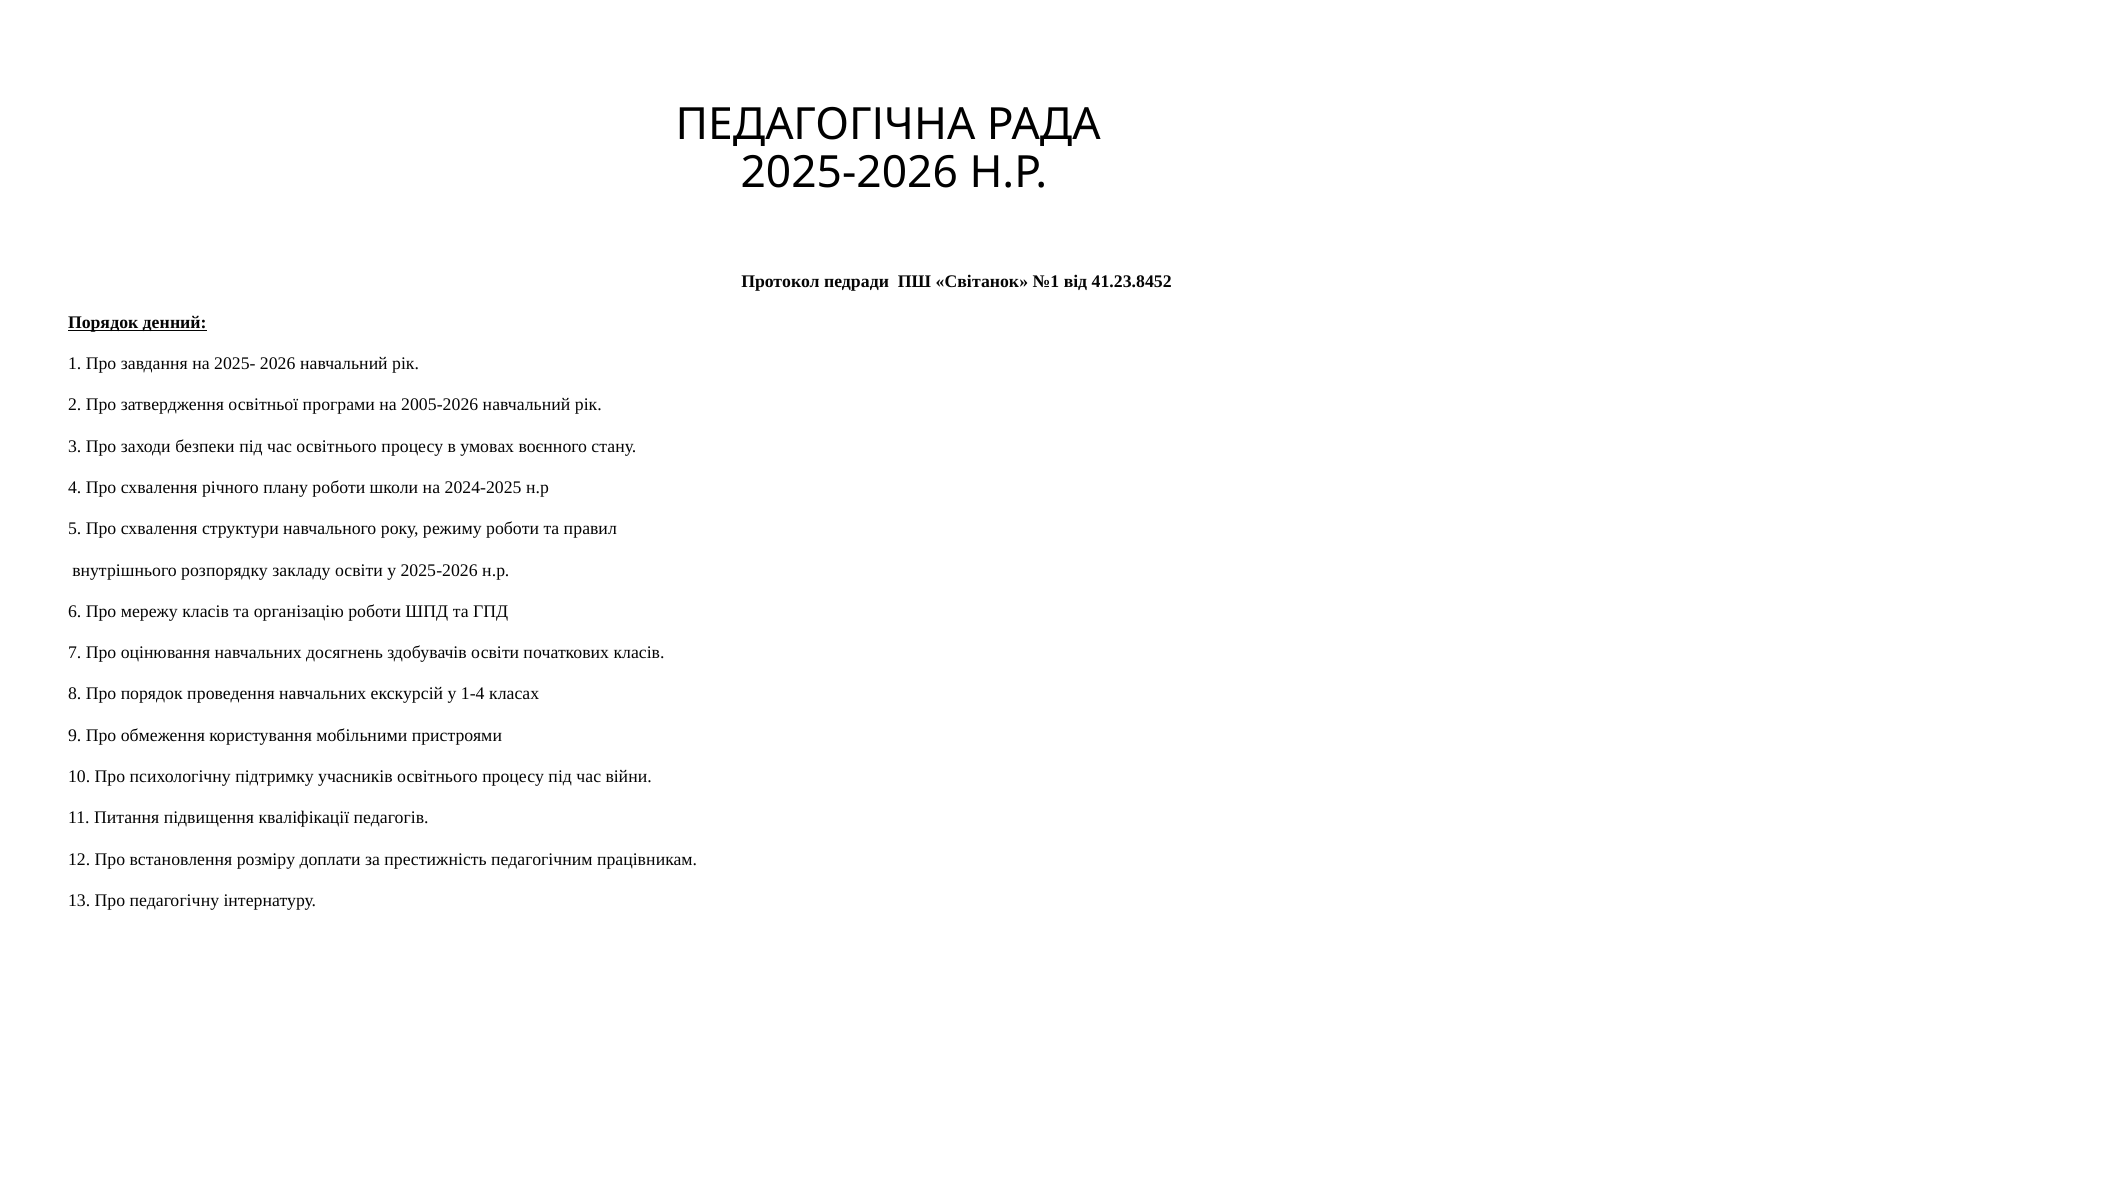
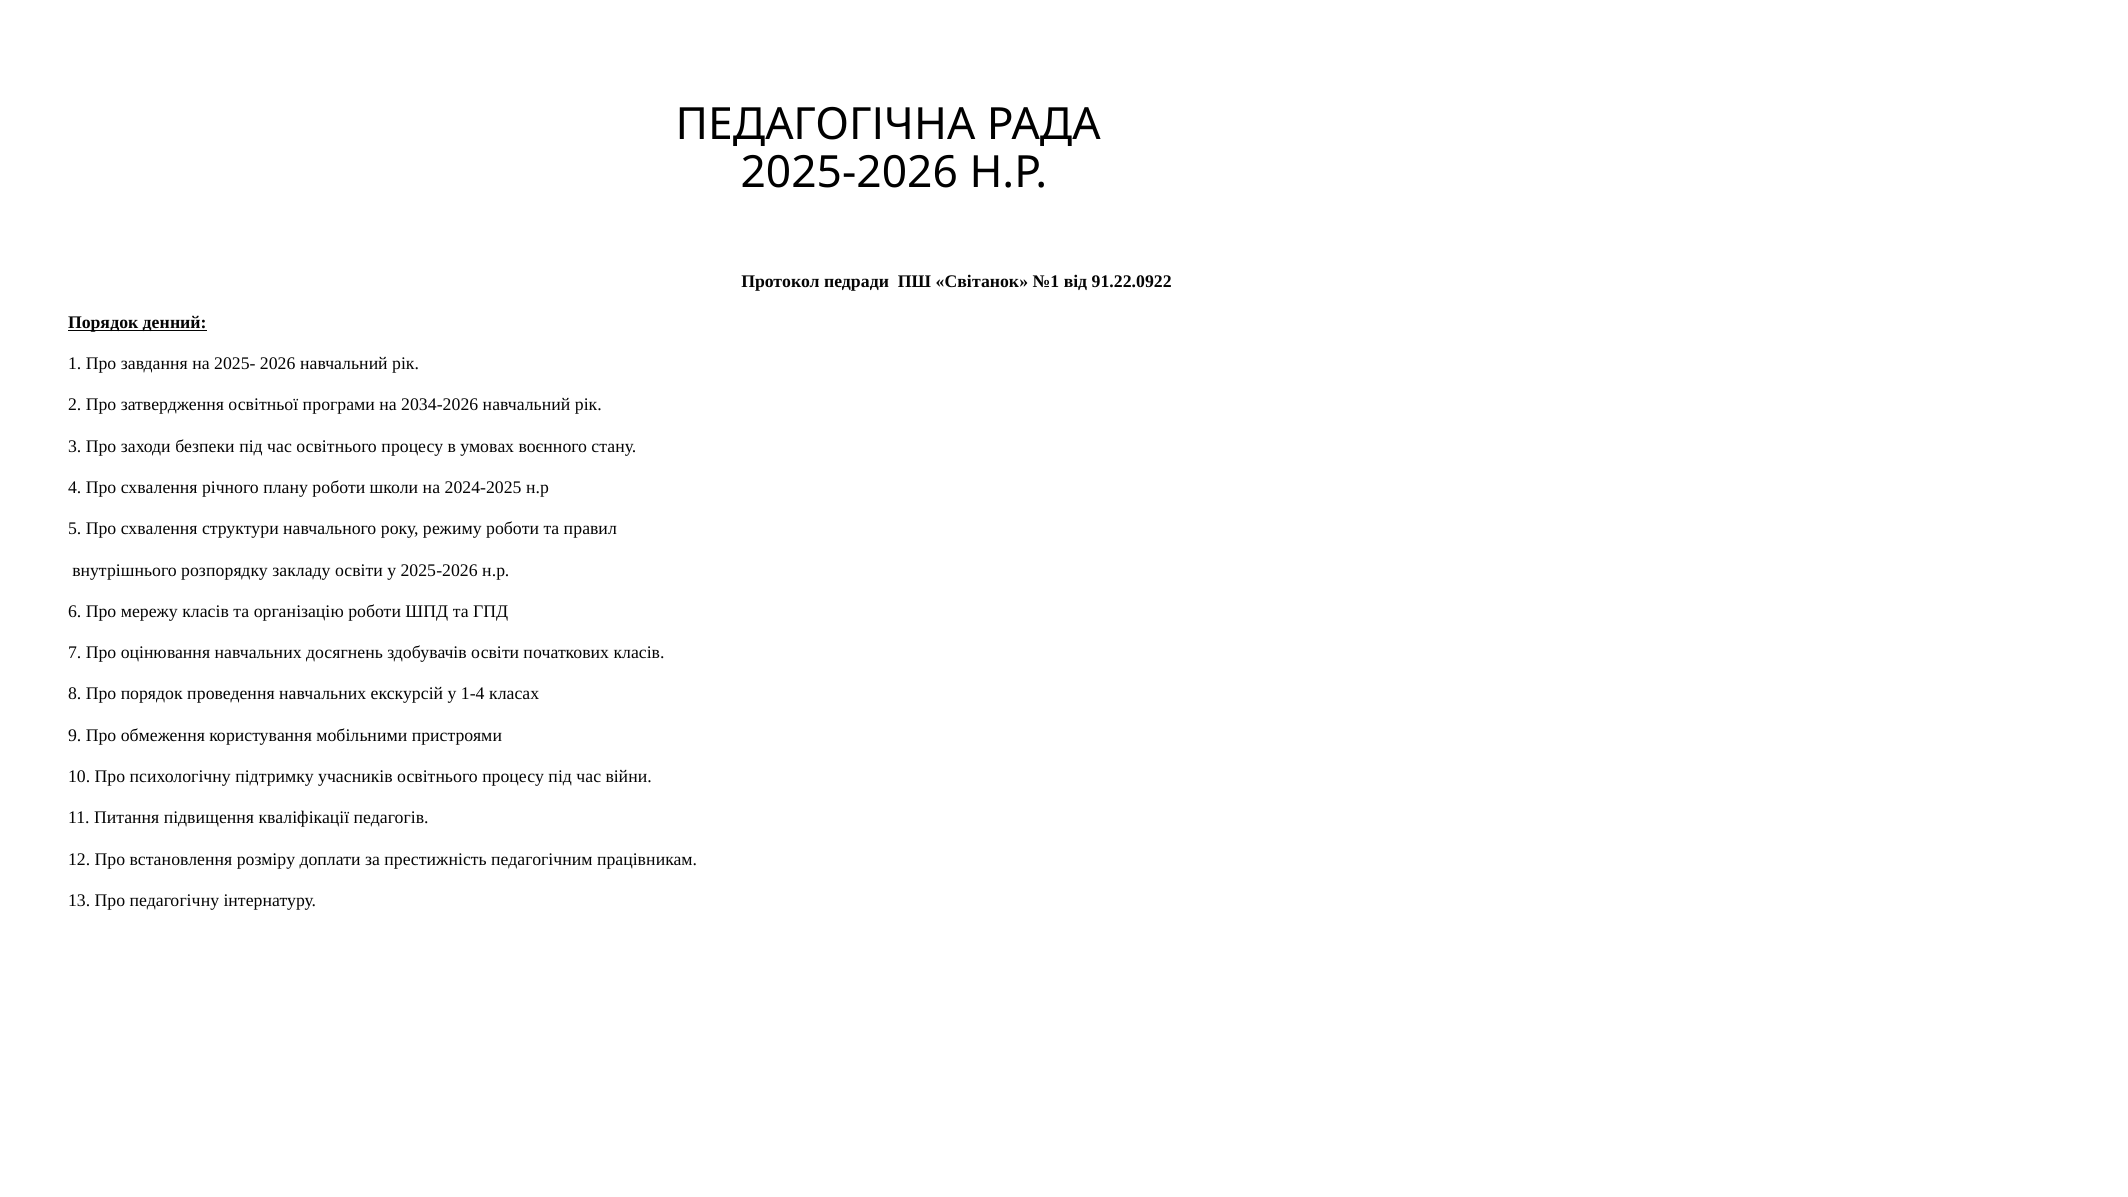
41.23.8452: 41.23.8452 -> 91.22.0922
2005-2026: 2005-2026 -> 2034-2026
